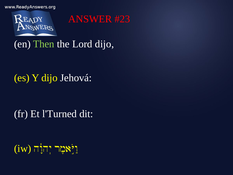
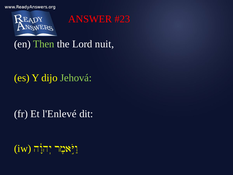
Lord dijo: dijo -> nuit
Jehová colour: white -> light green
l'Turned: l'Turned -> l'Enlevé
